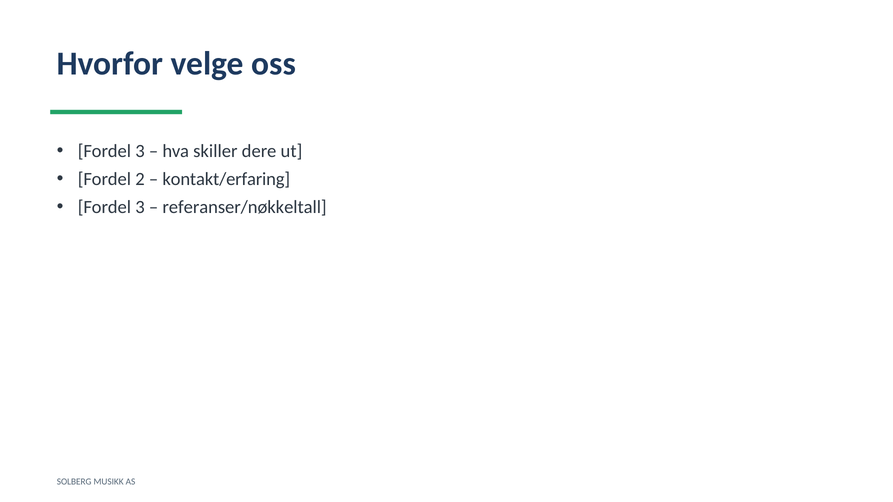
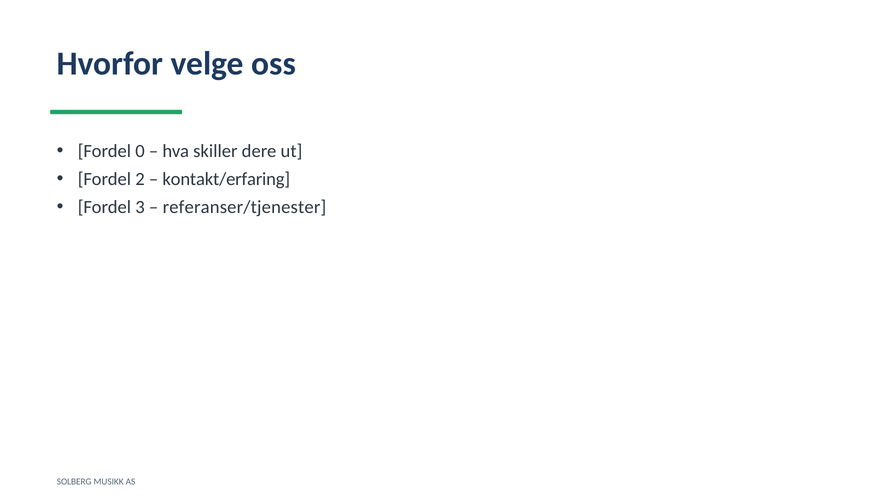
3 at (140, 151): 3 -> 0
referanser/nøkkeltall: referanser/nøkkeltall -> referanser/tjenester
